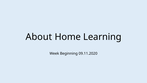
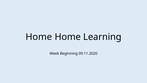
About at (39, 37): About -> Home
